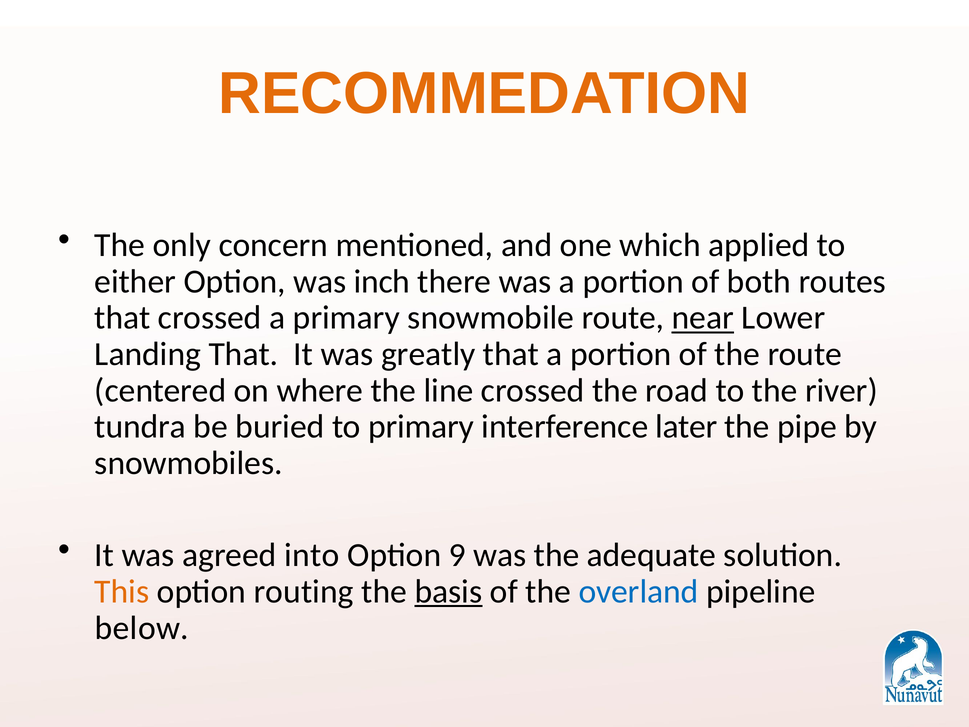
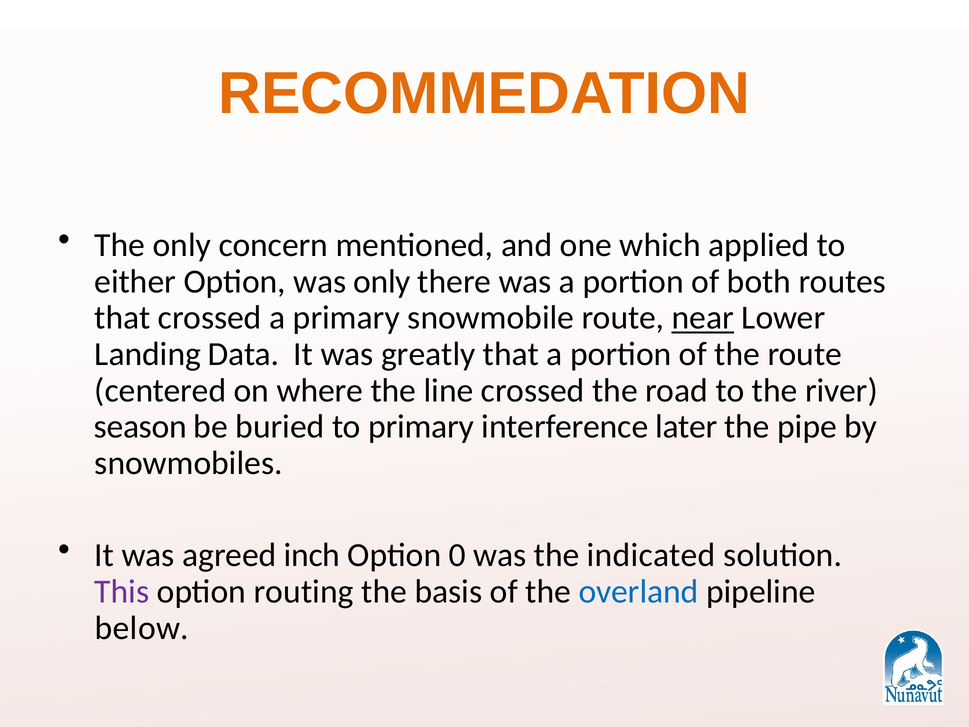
was inch: inch -> only
Landing That: That -> Data
tundra: tundra -> season
into: into -> inch
9: 9 -> 0
adequate: adequate -> indicated
This colour: orange -> purple
basis underline: present -> none
